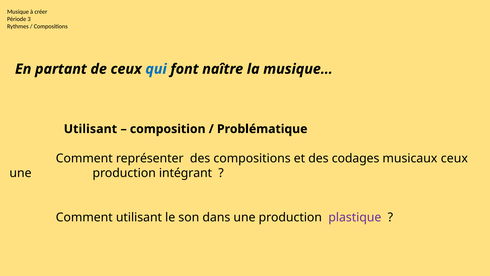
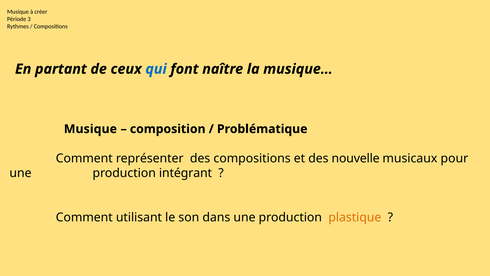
Utilisant at (90, 129): Utilisant -> Musique
codages: codages -> nouvelle
musicaux ceux: ceux -> pour
plastique colour: purple -> orange
